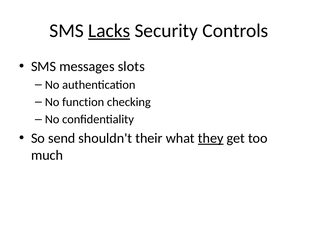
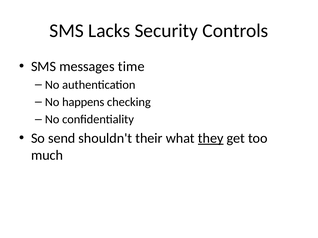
Lacks underline: present -> none
slots: slots -> time
function: function -> happens
